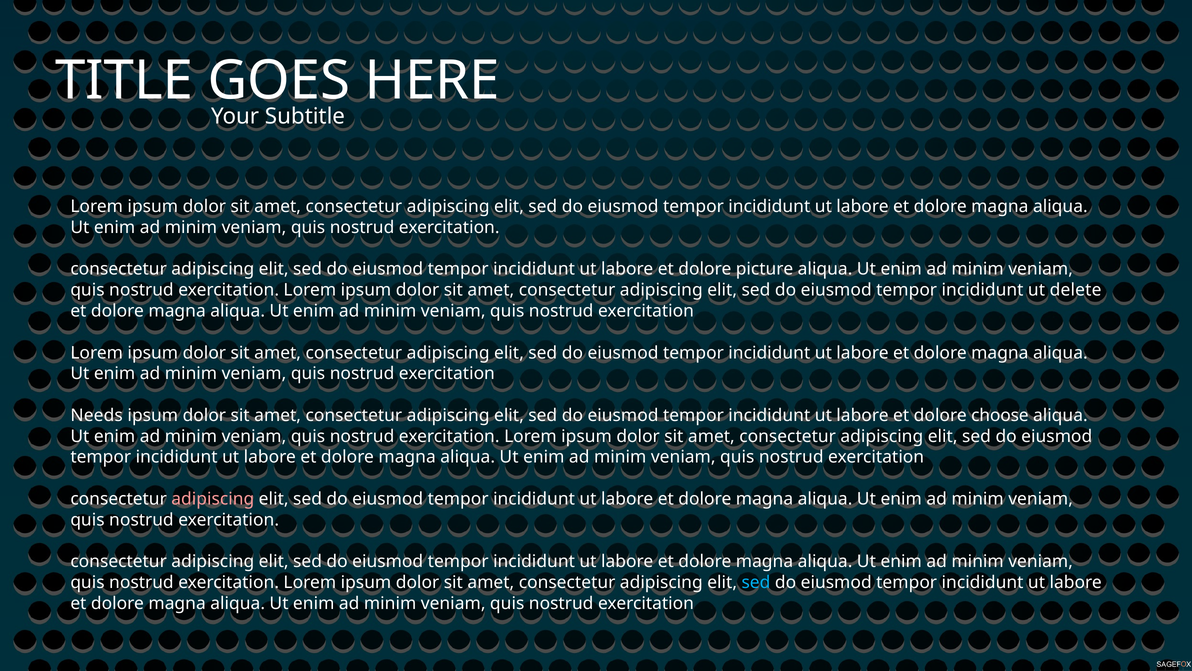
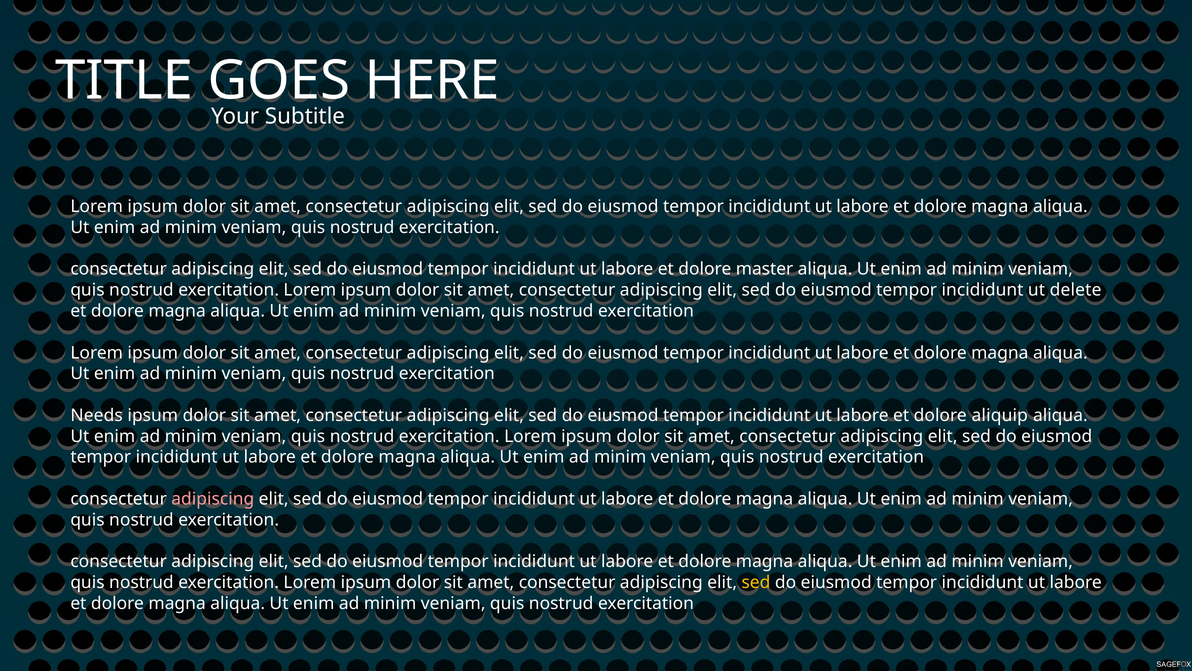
picture: picture -> master
choose: choose -> aliquip
sed at (756, 582) colour: light blue -> yellow
